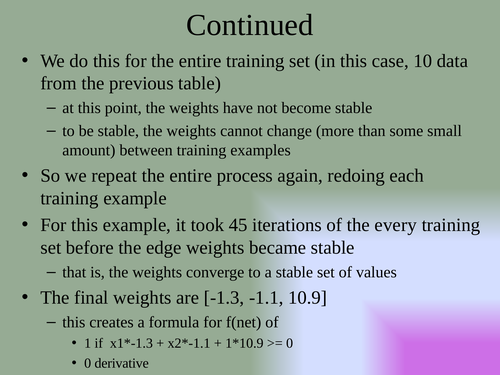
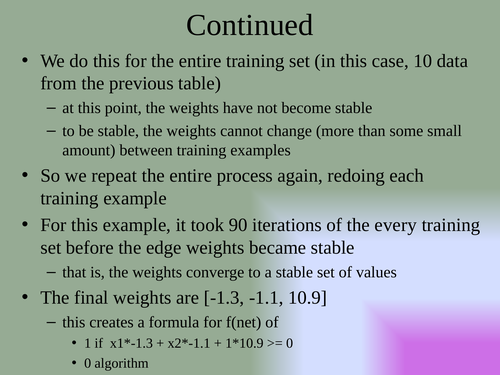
45: 45 -> 90
derivative: derivative -> algorithm
